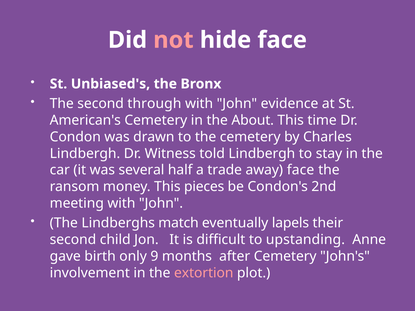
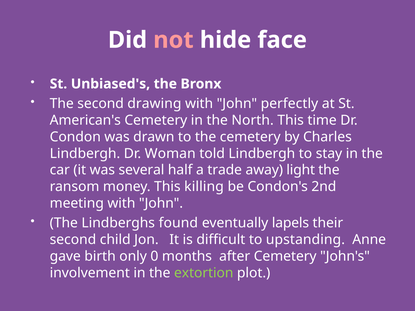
through: through -> drawing
evidence: evidence -> perfectly
About: About -> North
Witness: Witness -> Woman
away face: face -> light
pieces: pieces -> killing
match: match -> found
9: 9 -> 0
extortion colour: pink -> light green
